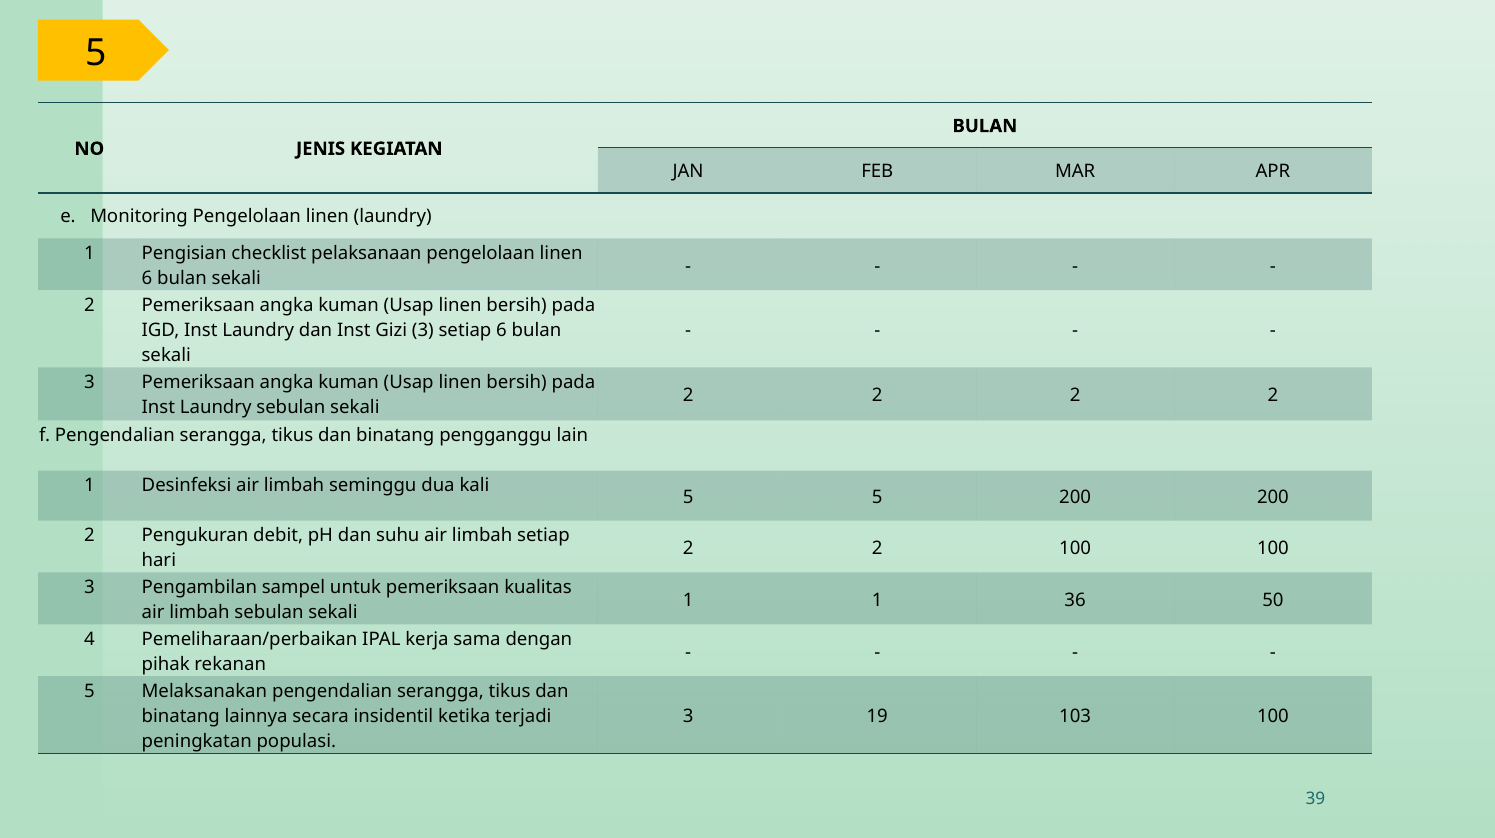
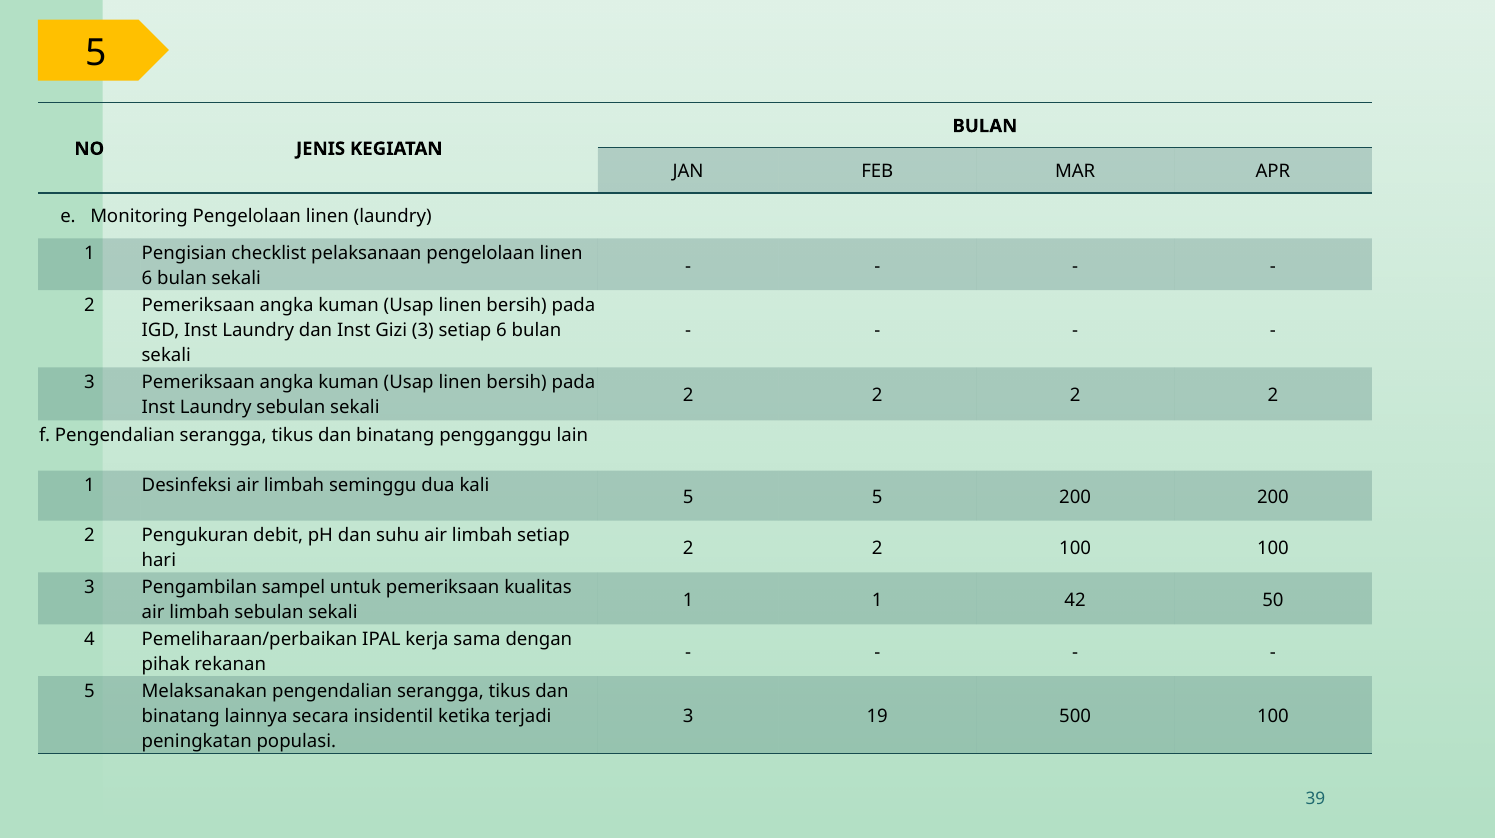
36: 36 -> 42
103: 103 -> 500
